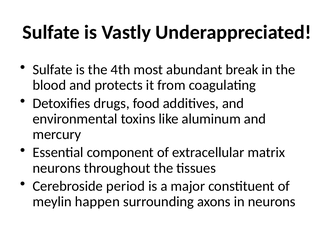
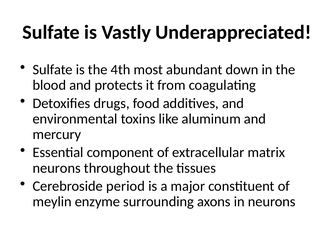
break: break -> down
happen: happen -> enzyme
